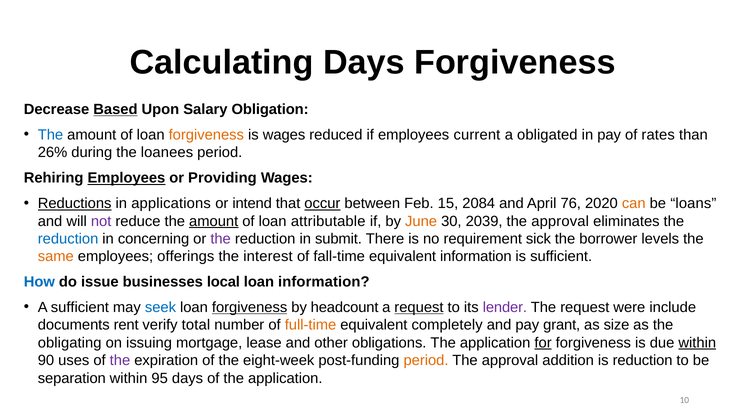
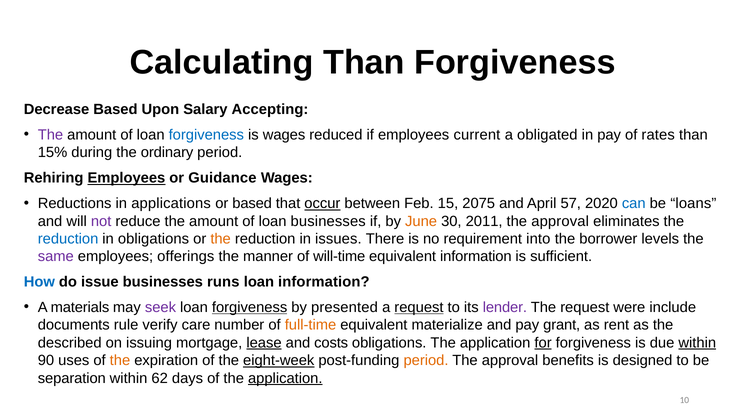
Calculating Days: Days -> Than
Based at (115, 110) underline: present -> none
Obligation: Obligation -> Accepting
The at (50, 135) colour: blue -> purple
forgiveness at (206, 135) colour: orange -> blue
26%: 26% -> 15%
loanees: loanees -> ordinary
Providing: Providing -> Guidance
Reductions underline: present -> none
or intend: intend -> based
2084: 2084 -> 2075
76: 76 -> 57
can colour: orange -> blue
amount at (214, 222) underline: present -> none
loan attributable: attributable -> businesses
2039: 2039 -> 2011
in concerning: concerning -> obligations
the at (221, 239) colour: purple -> orange
submit: submit -> issues
sick: sick -> into
same colour: orange -> purple
interest: interest -> manner
fall-time: fall-time -> will-time
local: local -> runs
A sufficient: sufficient -> materials
seek colour: blue -> purple
headcount: headcount -> presented
rent: rent -> rule
total: total -> care
completely: completely -> materialize
size: size -> rent
obligating: obligating -> described
lease underline: none -> present
other: other -> costs
the at (120, 361) colour: purple -> orange
eight-week underline: none -> present
addition: addition -> benefits
is reduction: reduction -> designed
95: 95 -> 62
application at (285, 379) underline: none -> present
